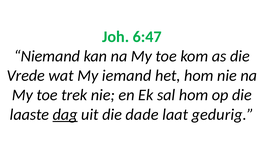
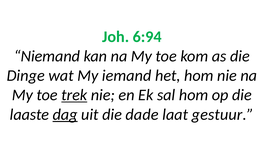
6:47: 6:47 -> 6:94
Vrede: Vrede -> Dinge
trek underline: none -> present
gedurig: gedurig -> gestuur
